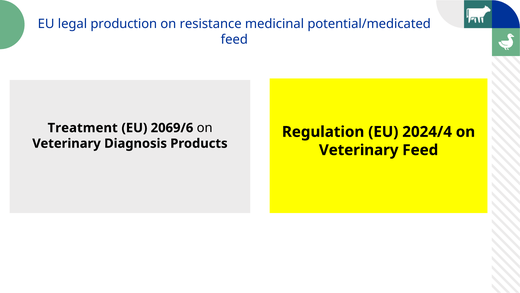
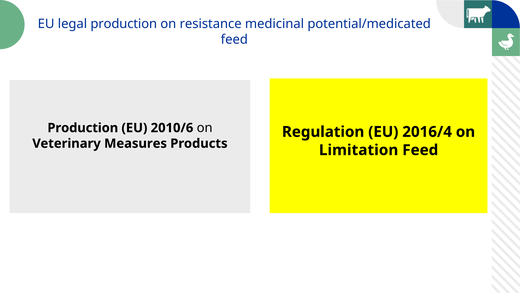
Treatment at (83, 128): Treatment -> Production
2069/6: 2069/6 -> 2010/6
2024/4: 2024/4 -> 2016/4
Diagnosis: Diagnosis -> Measures
Veterinary at (359, 150): Veterinary -> Limitation
